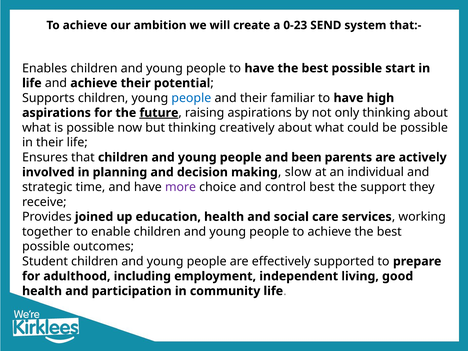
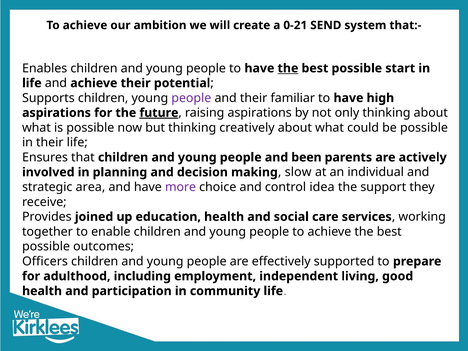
0-23: 0-23 -> 0-21
the at (288, 68) underline: none -> present
people at (191, 98) colour: blue -> purple
time: time -> area
control best: best -> idea
Student: Student -> Officers
